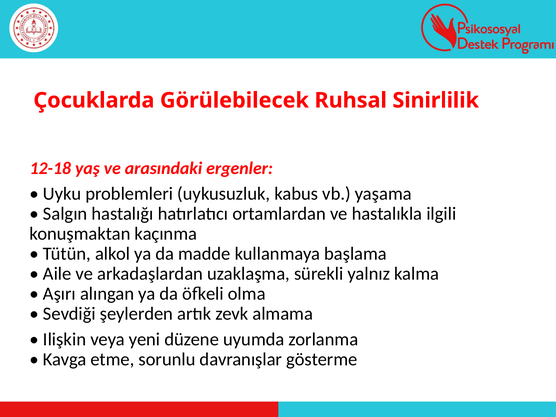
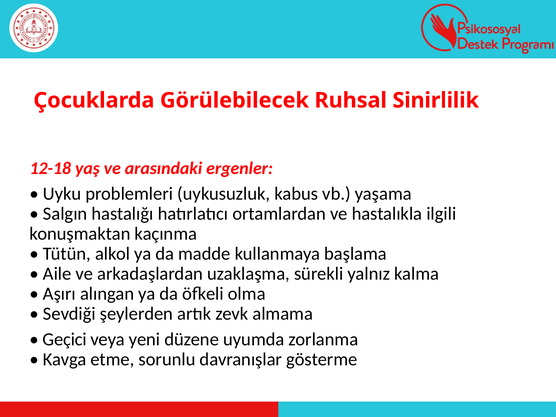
Ilişkin: Ilişkin -> Geçici
